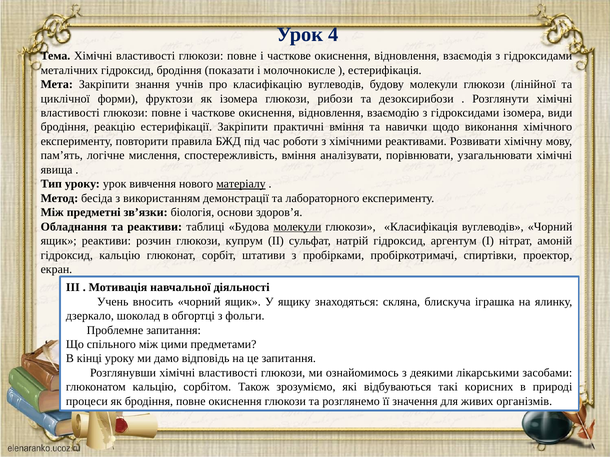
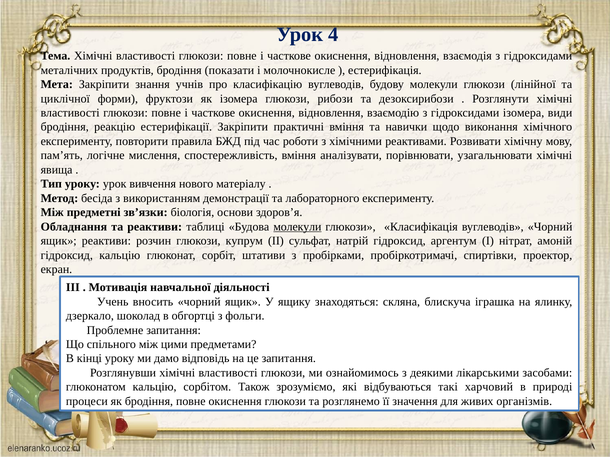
металічних гідроксид: гідроксид -> продуктів
матеріалу underline: present -> none
корисних: корисних -> харчовий
